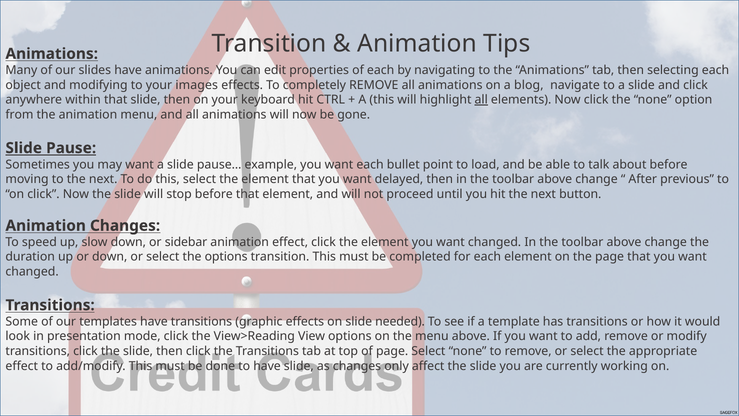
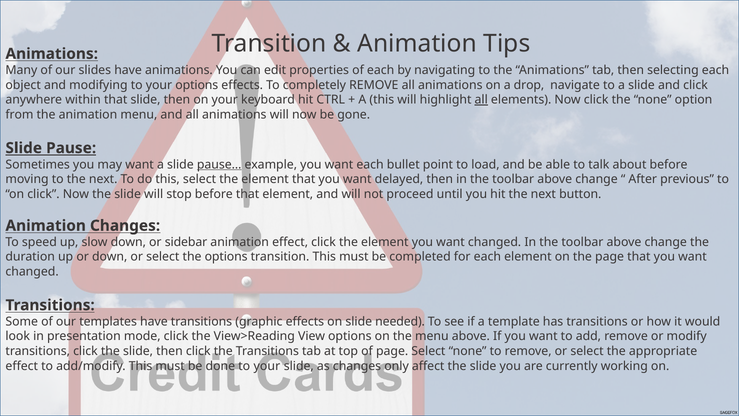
your images: images -> options
blog: blog -> drop
pause… underline: none -> present
done to have: have -> your
